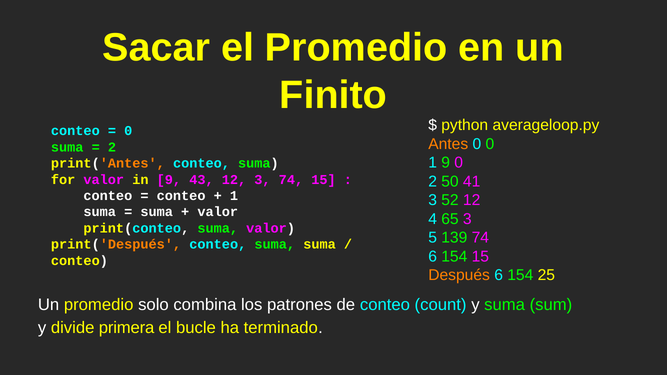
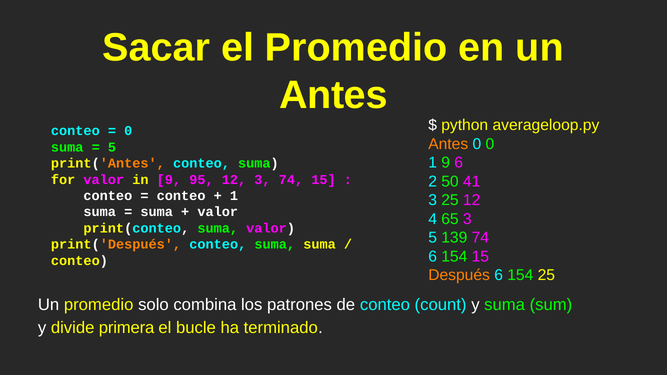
Finito at (333, 95): Finito -> Antes
2 at (112, 147): 2 -> 5
9 0: 0 -> 6
43: 43 -> 95
3 52: 52 -> 25
